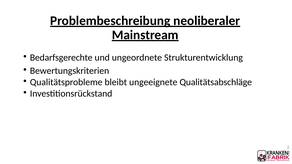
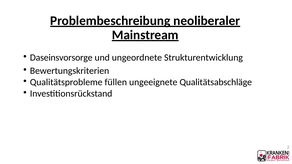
Bedarfsgerechte: Bedarfsgerechte -> Daseinsvorsorge
bleibt: bleibt -> füllen
